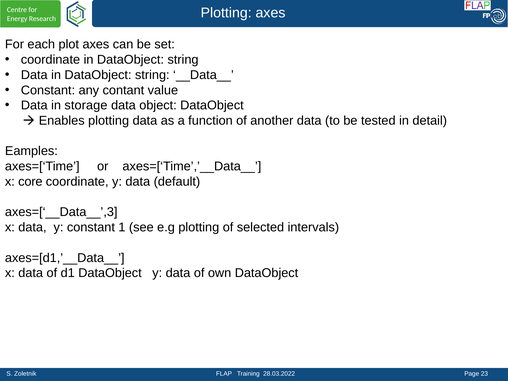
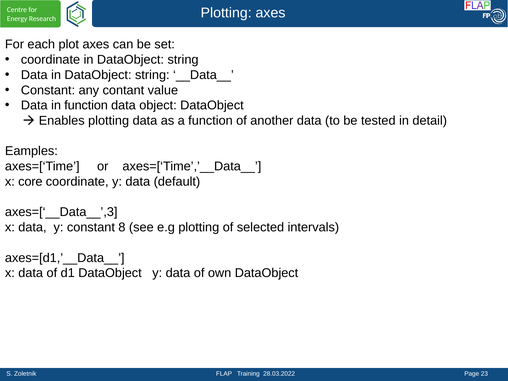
in storage: storage -> function
1: 1 -> 8
